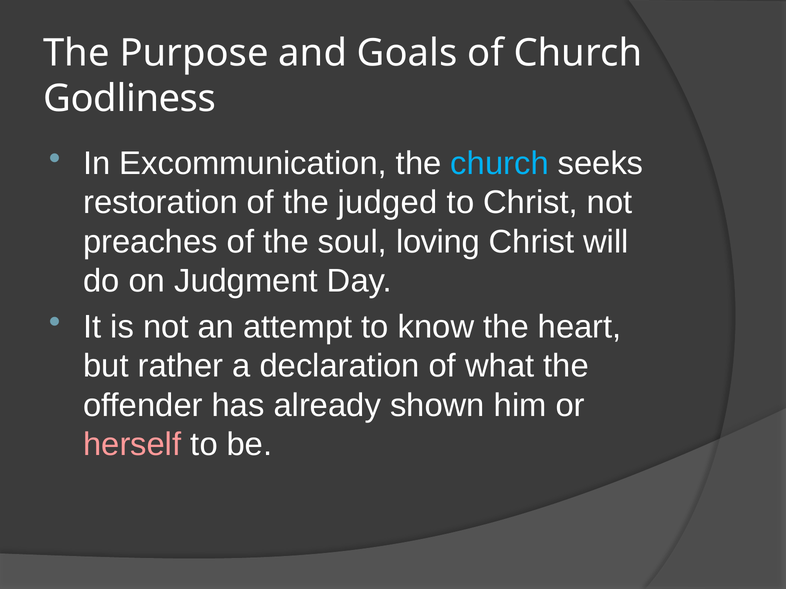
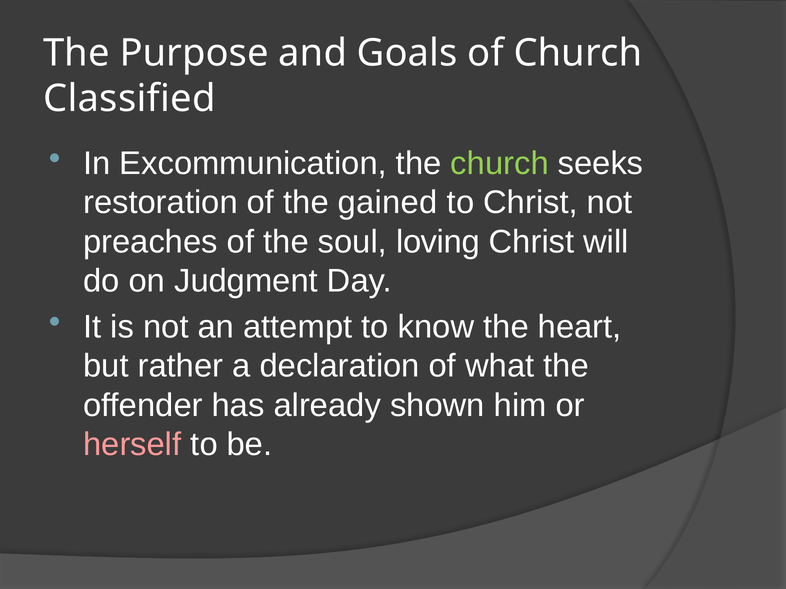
Godliness: Godliness -> Classified
church at (500, 163) colour: light blue -> light green
judged: judged -> gained
